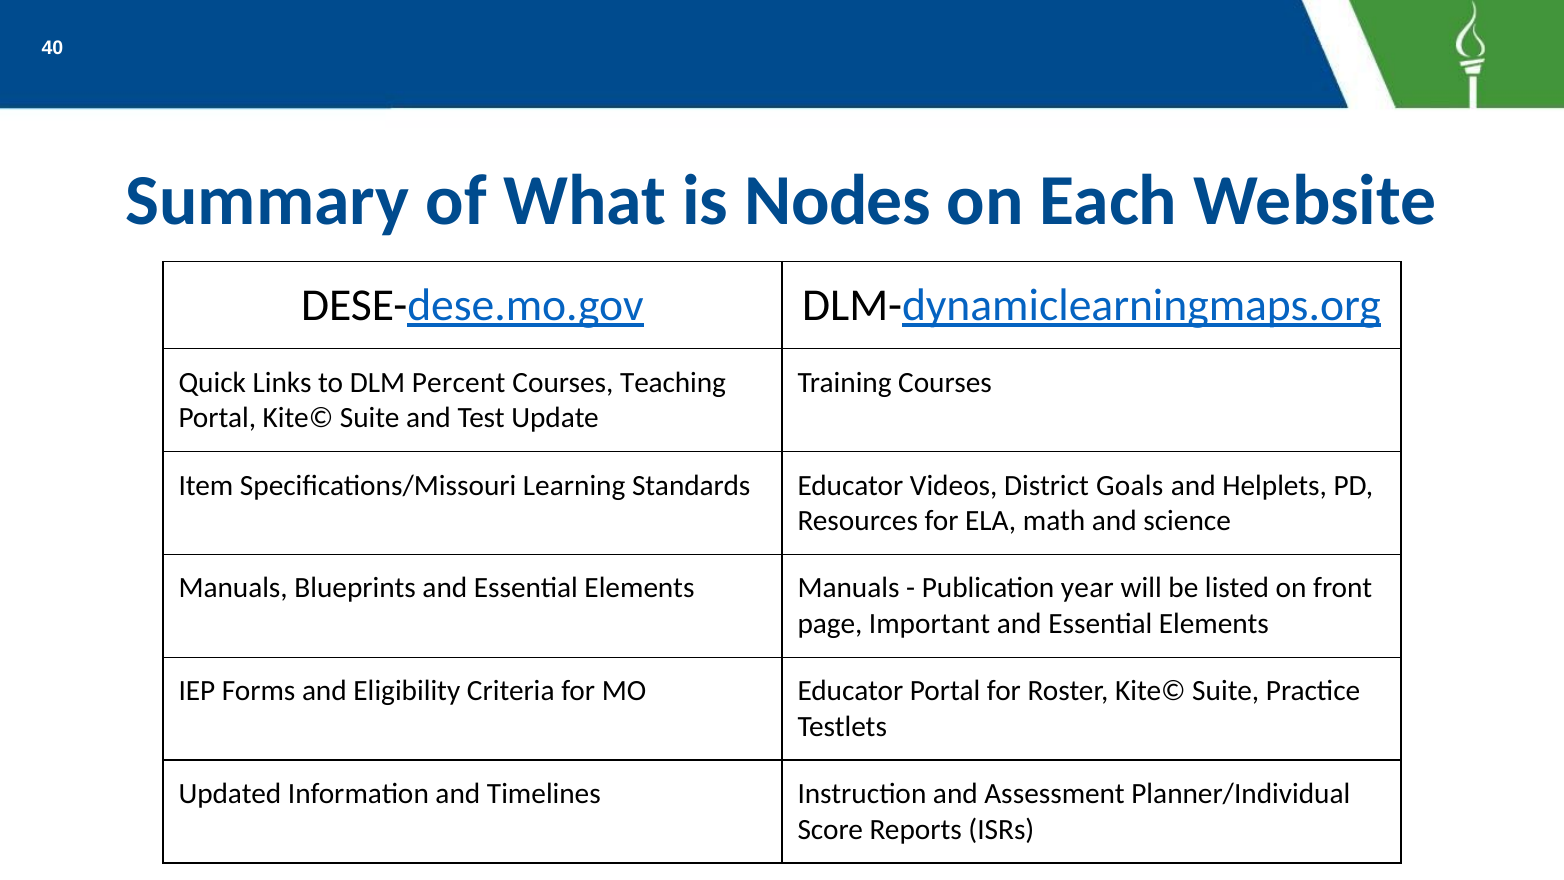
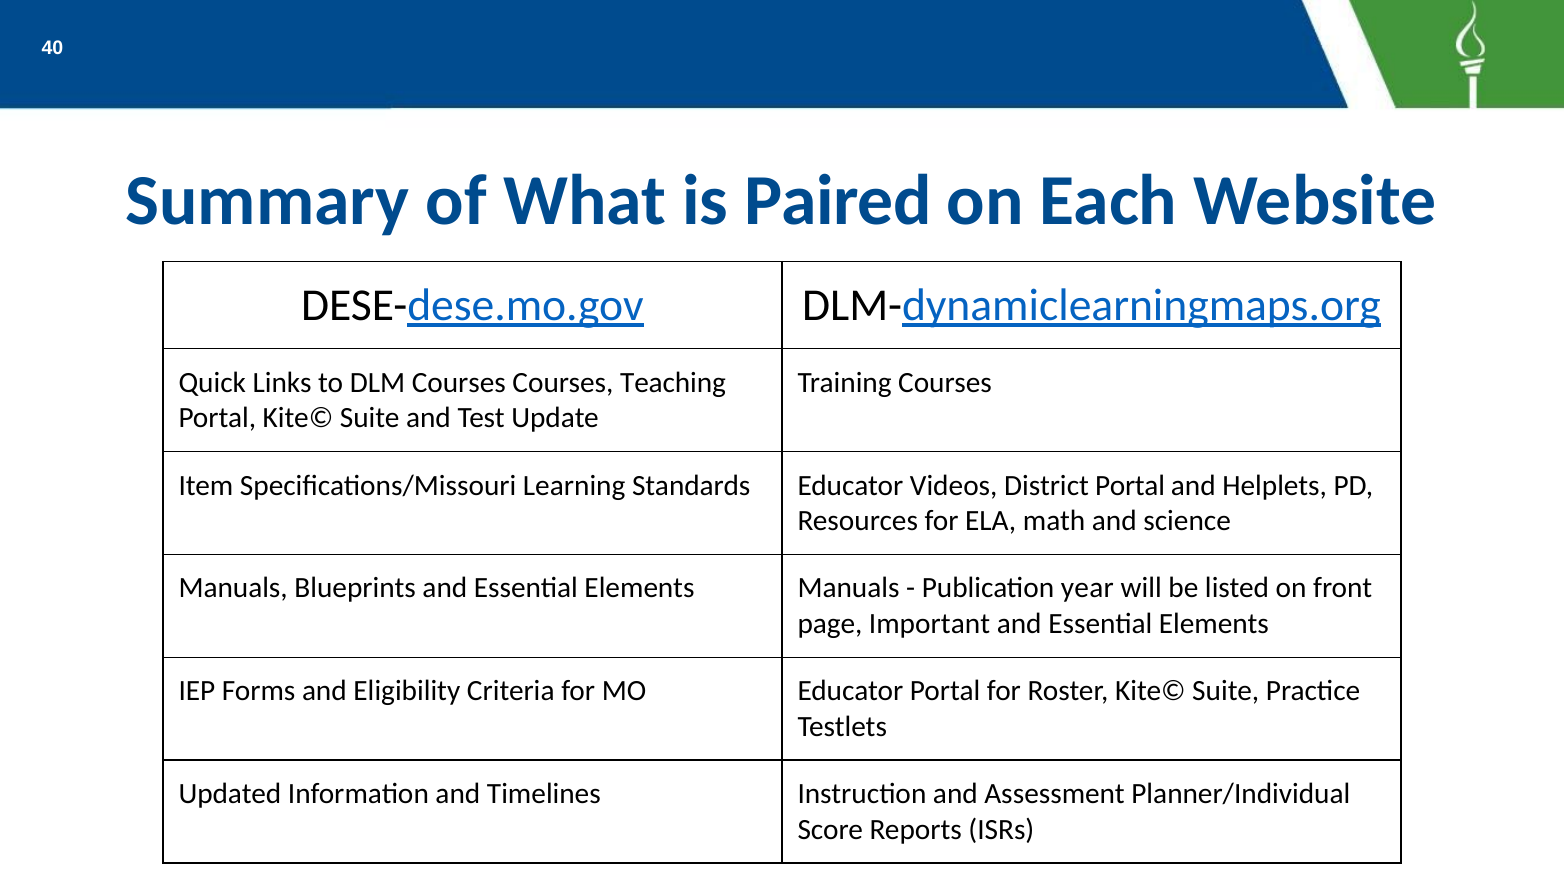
Nodes: Nodes -> Paired
DLM Percent: Percent -> Courses
District Goals: Goals -> Portal
